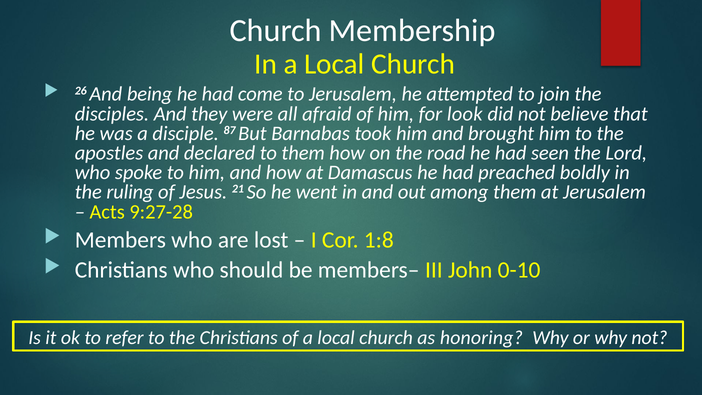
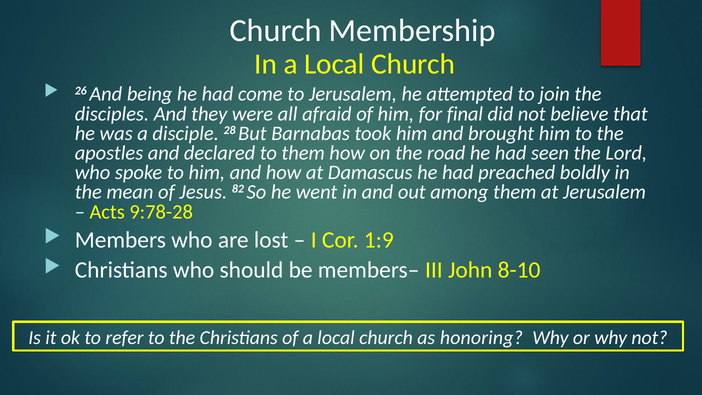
look: look -> final
87: 87 -> 28
ruling: ruling -> mean
21: 21 -> 82
9:27-28: 9:27-28 -> 9:78-28
1:8: 1:8 -> 1:9
0-10: 0-10 -> 8-10
